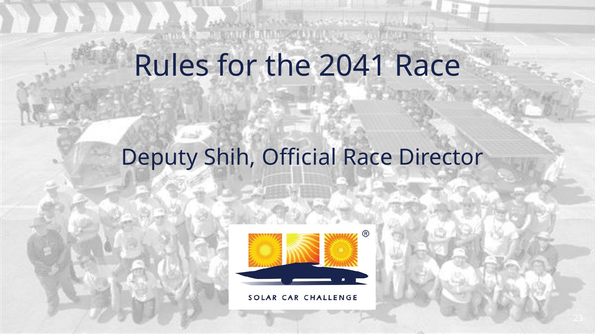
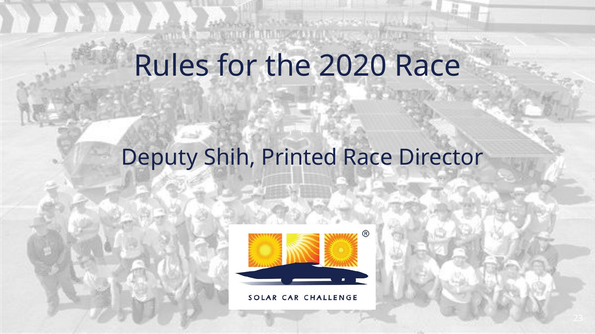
2041: 2041 -> 2020
Official: Official -> Printed
